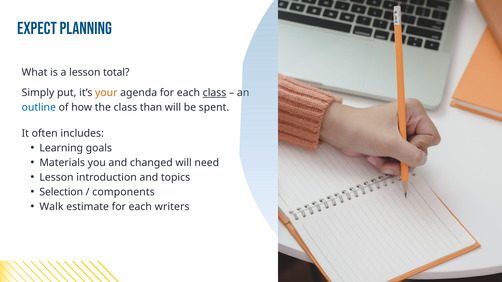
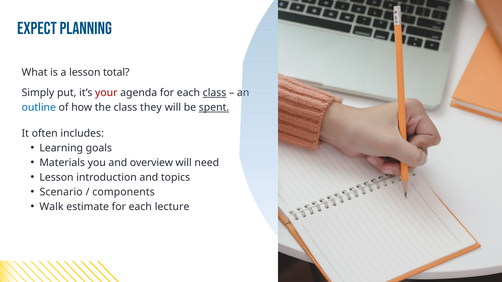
your colour: orange -> red
than: than -> they
spent underline: none -> present
changed: changed -> overview
Selection: Selection -> Scenario
writers: writers -> lecture
